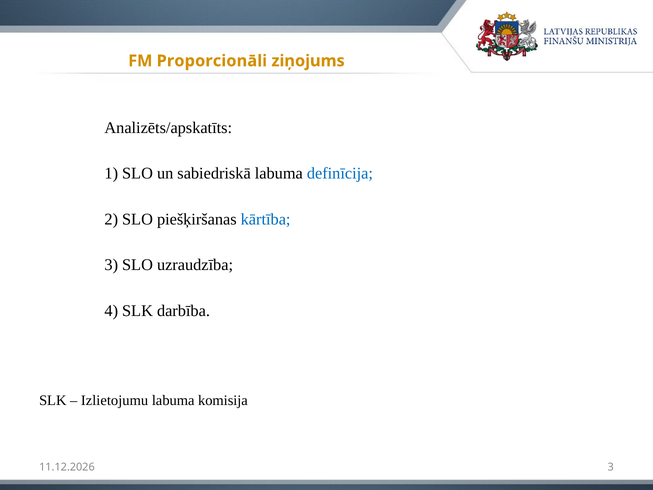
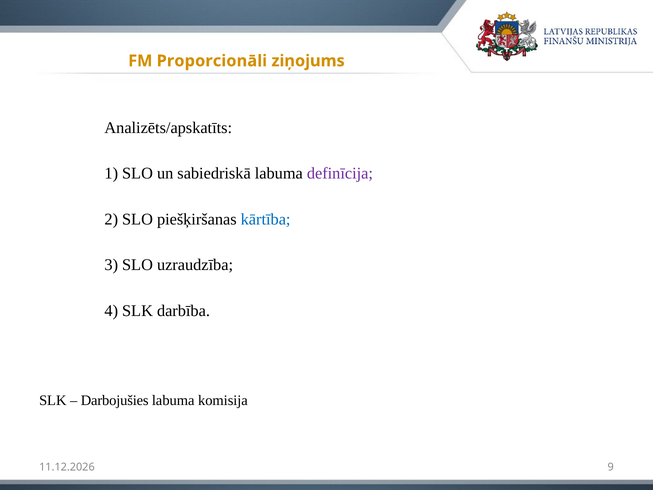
definīcija colour: blue -> purple
Izlietojumu: Izlietojumu -> Darbojušies
3 at (611, 467): 3 -> 9
